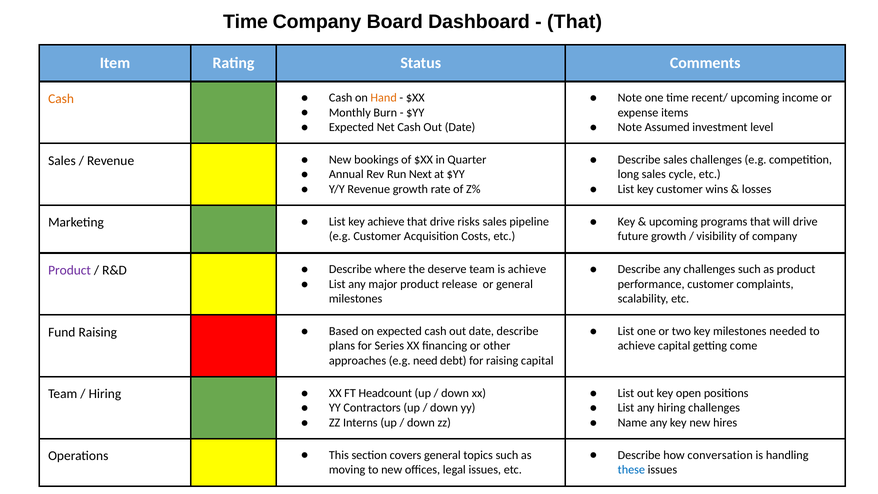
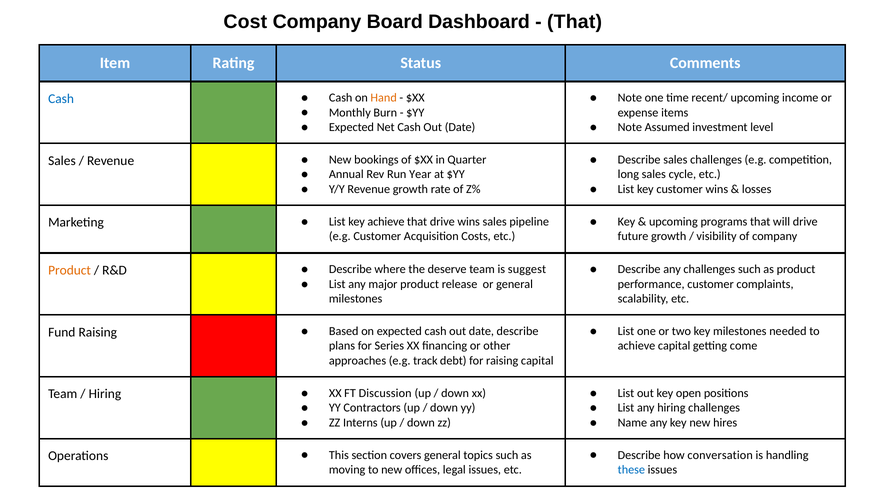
Time at (245, 22): Time -> Cost
Cash at (61, 99) colour: orange -> blue
Next: Next -> Year
drive risks: risks -> wins
Product at (70, 270) colour: purple -> orange
is achieve: achieve -> suggest
need: need -> track
Headcount: Headcount -> Discussion
